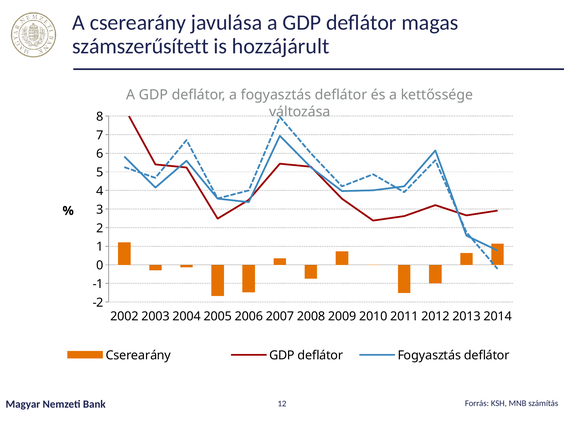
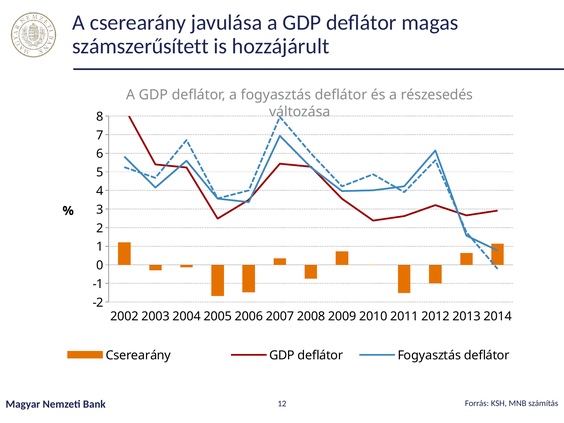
kettőssége: kettőssége -> részesedés
